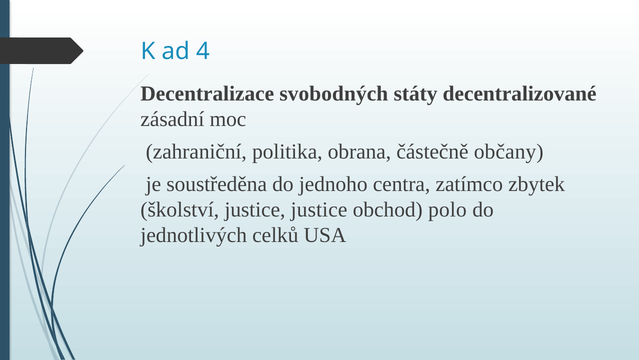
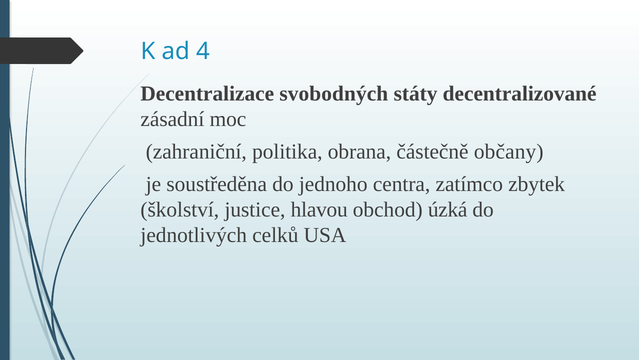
justice justice: justice -> hlavou
polo: polo -> úzká
